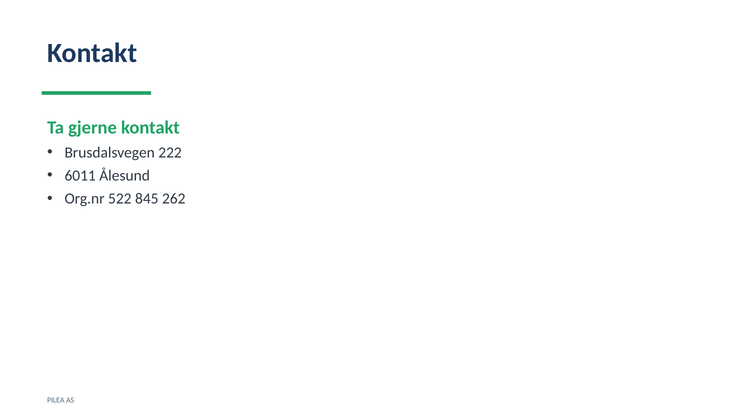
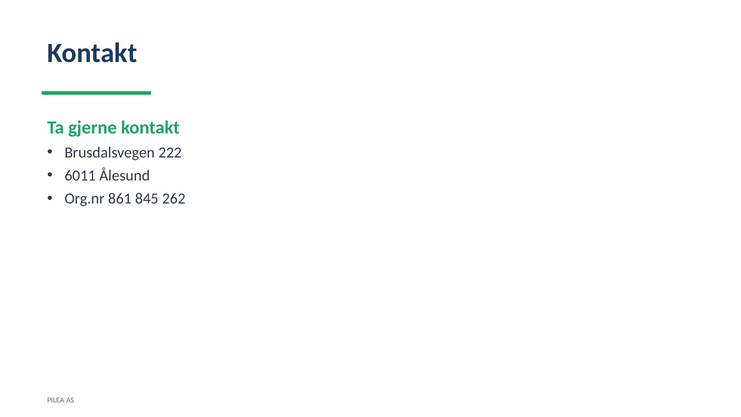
522: 522 -> 861
